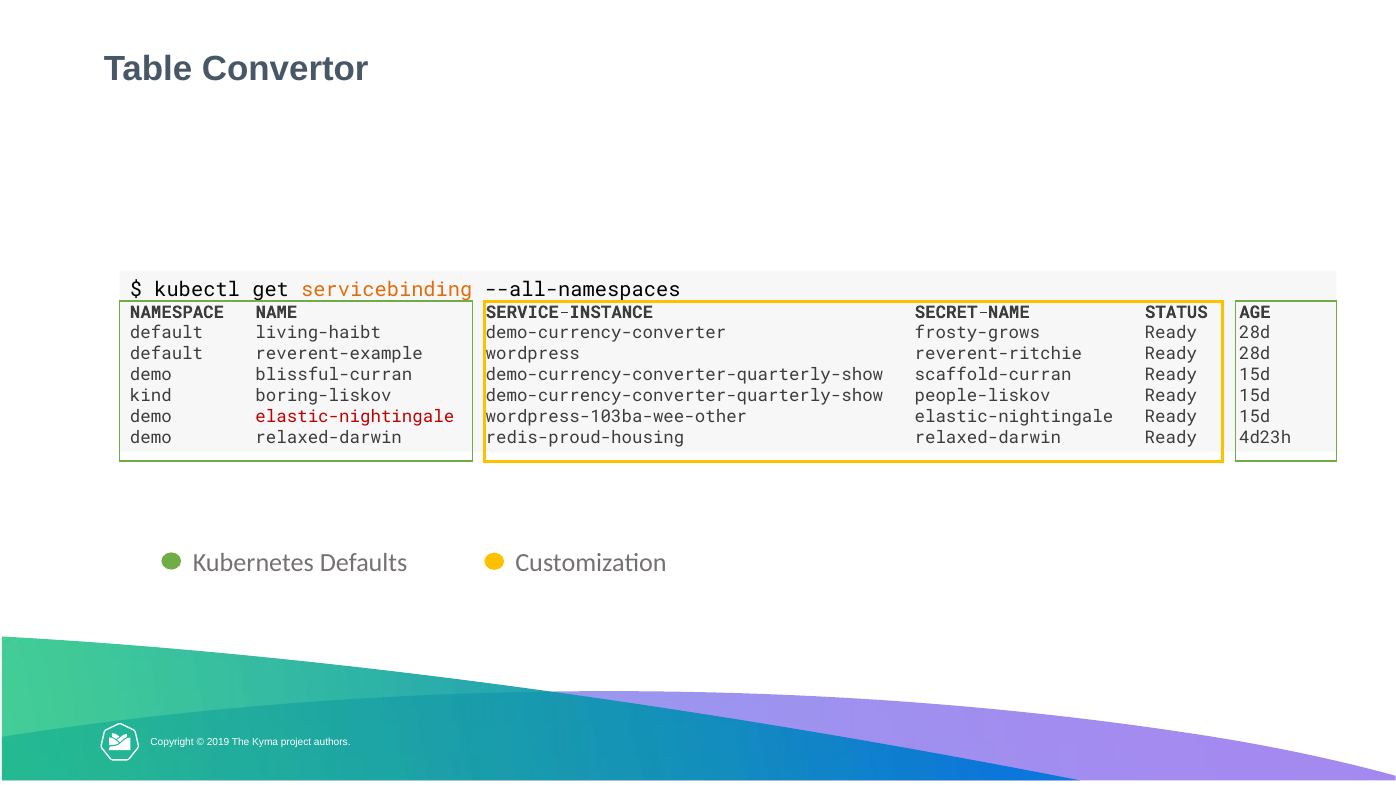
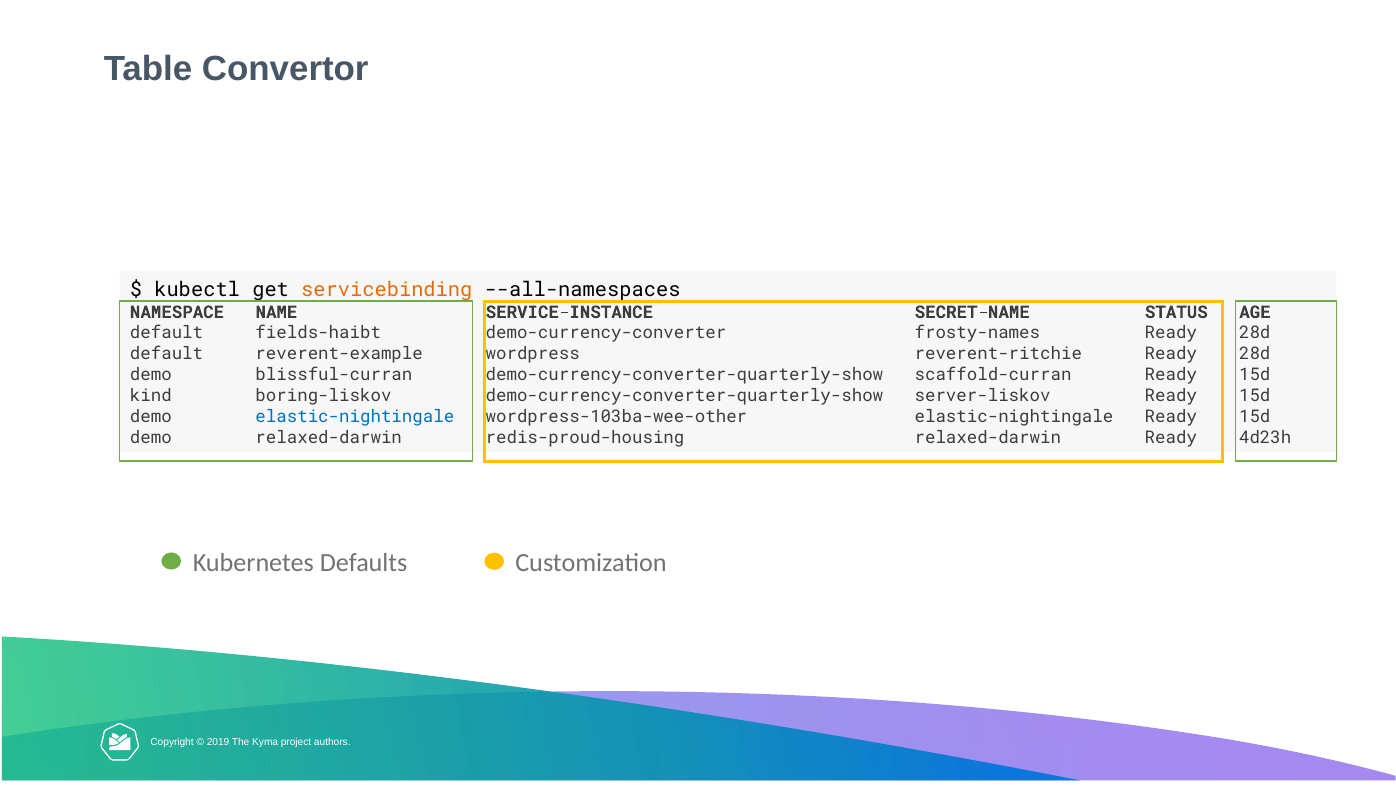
living-haibt: living-haibt -> fields-haibt
frosty-grows: frosty-grows -> frosty-names
people-liskov: people-liskov -> server-liskov
elastic-nightingale at (355, 417) colour: red -> blue
